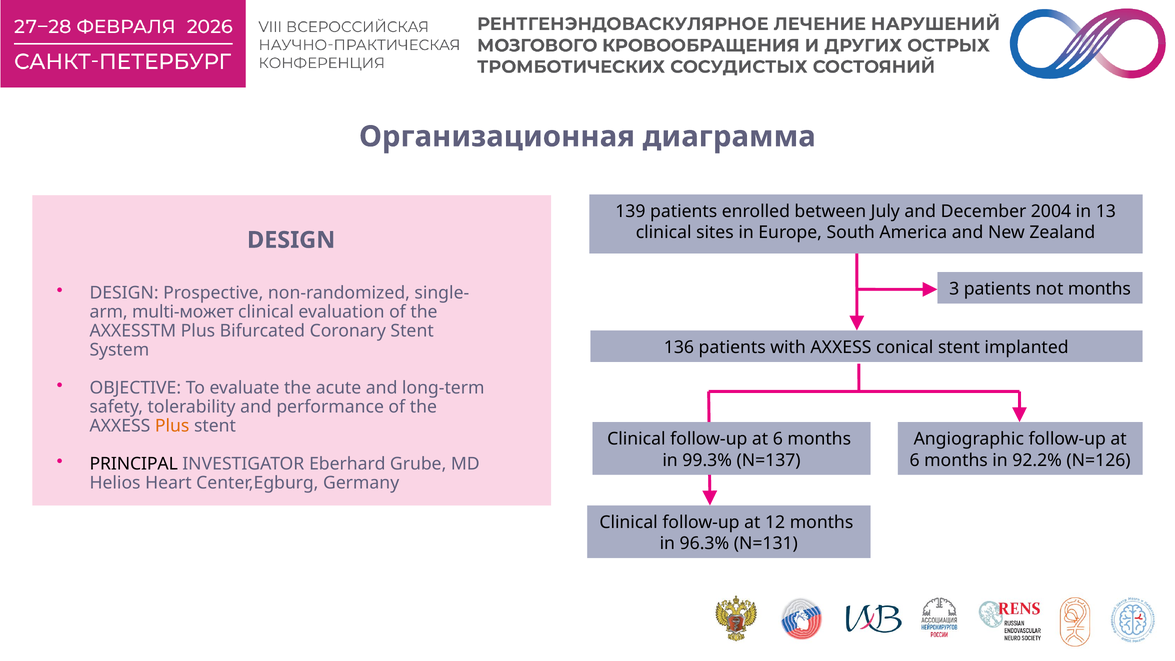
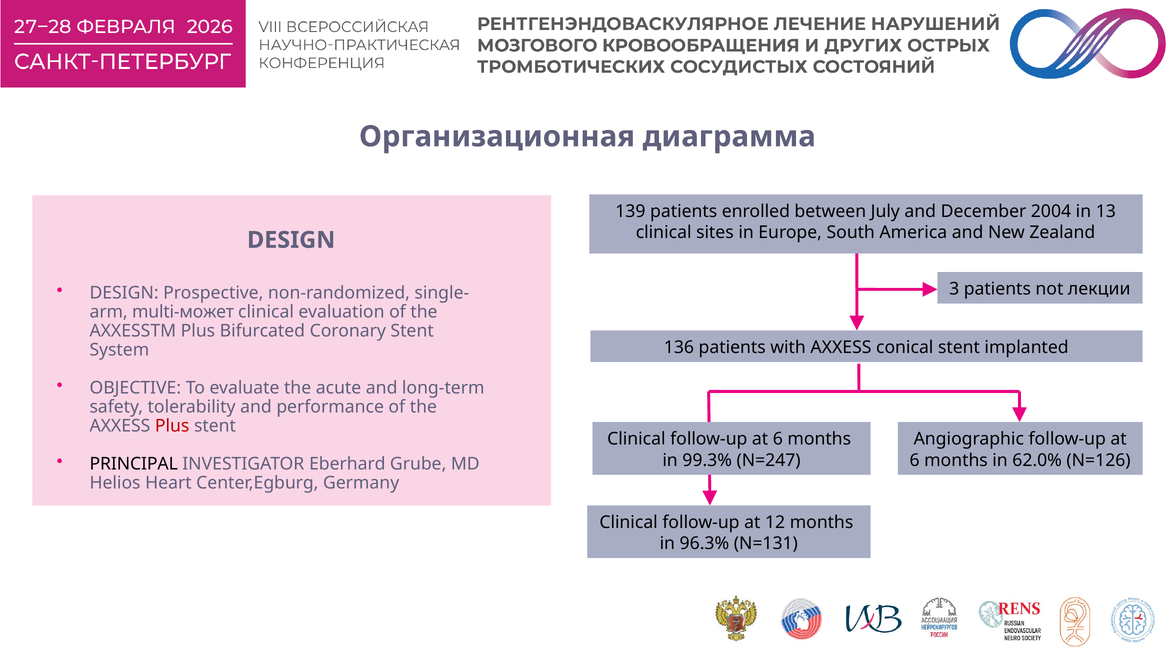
not months: months -> лекции
Plus at (172, 426) colour: orange -> red
N=137: N=137 -> N=247
92.2%: 92.2% -> 62.0%
